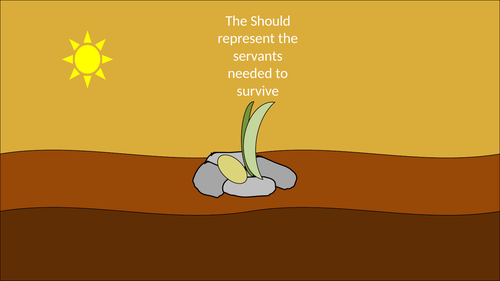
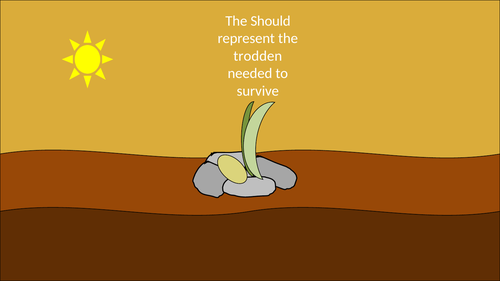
servants: servants -> trodden
